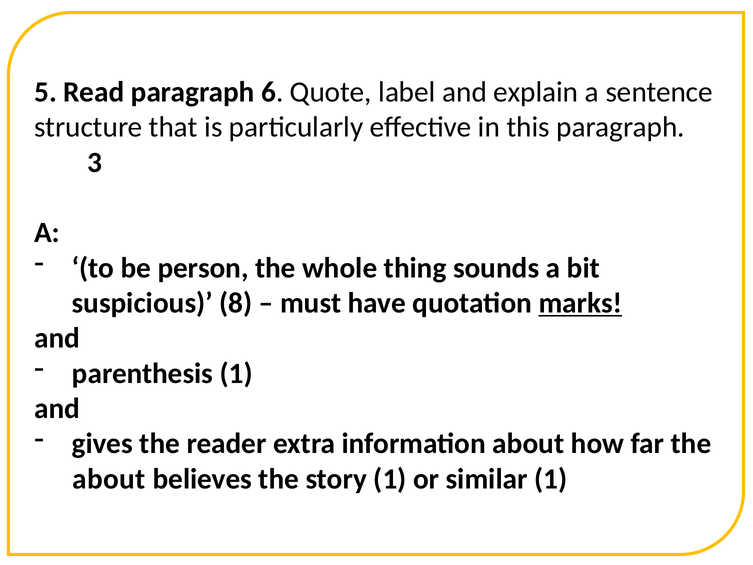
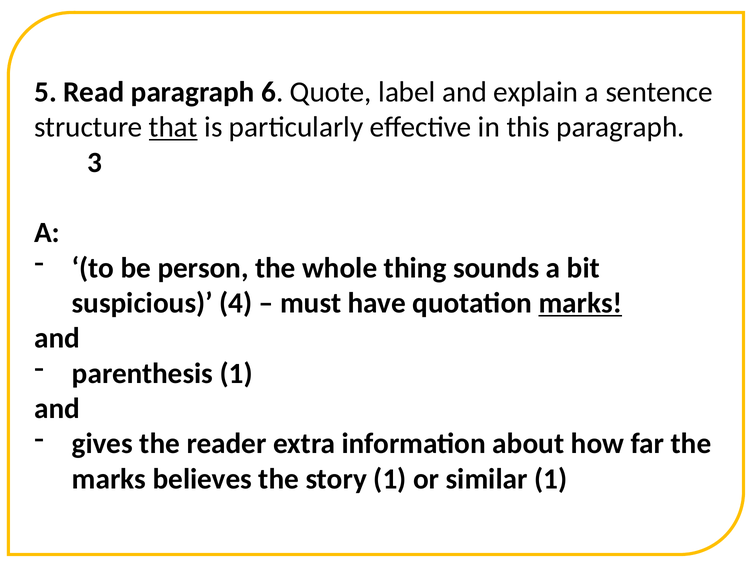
that underline: none -> present
8: 8 -> 4
about at (109, 479): about -> marks
